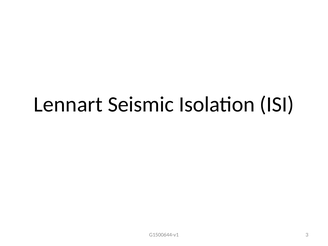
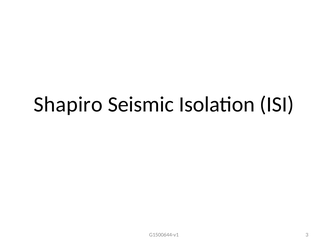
Lennart: Lennart -> Shapiro
